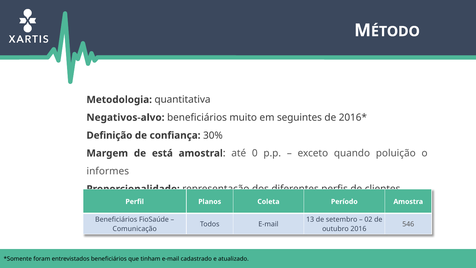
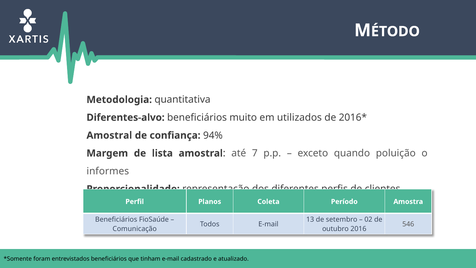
Negativos-alvo: Negativos-alvo -> Diferentes-alvo
seguintes: seguintes -> utilizados
Definição at (109, 135): Definição -> Amostral
30%: 30% -> 94%
está: está -> lista
0: 0 -> 7
